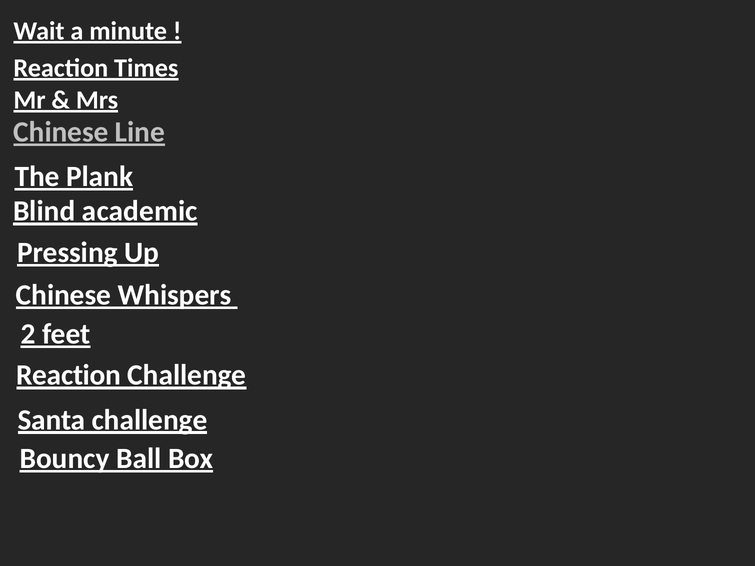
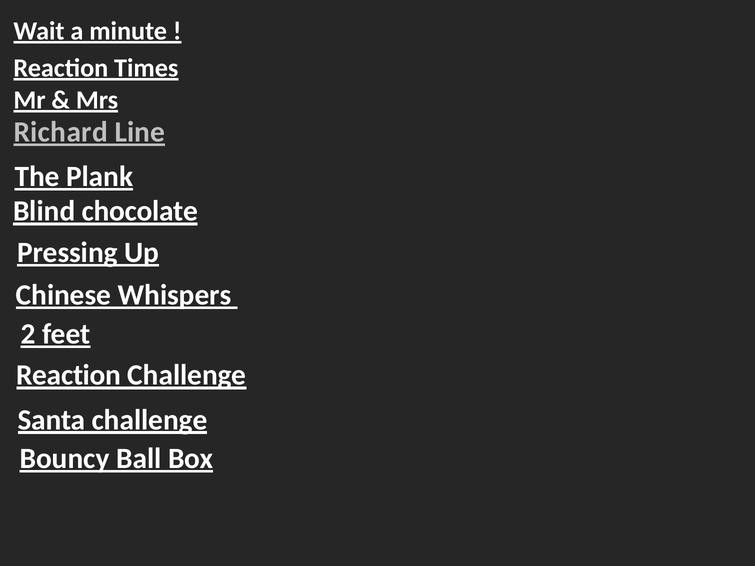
Chinese at (61, 132): Chinese -> Richard
academic: academic -> chocolate
